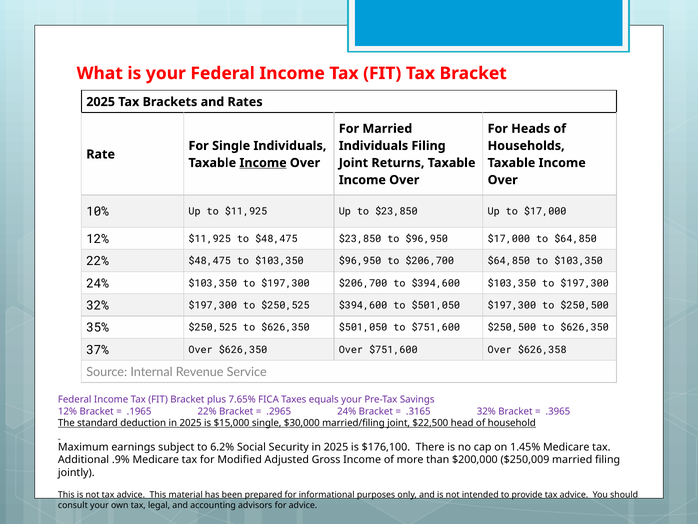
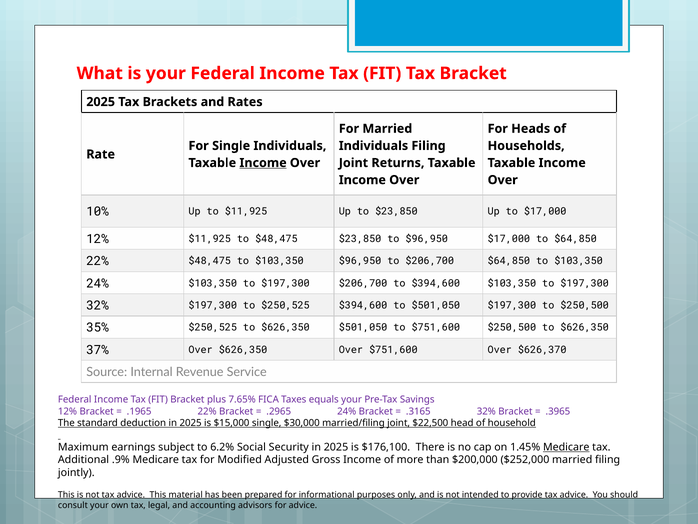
$626,358: $626,358 -> $626,370
Medicare at (566, 447) underline: none -> present
$250,009: $250,009 -> $252,000
